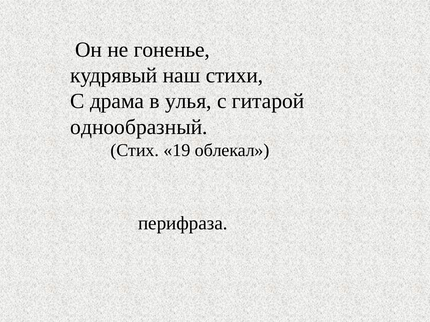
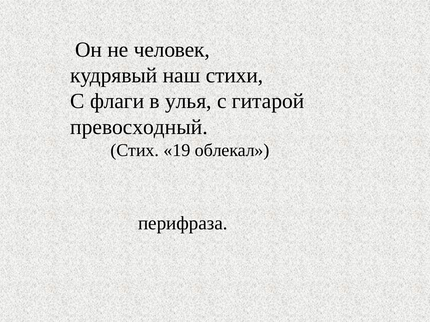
гоненье: гоненье -> человек
драма: драма -> флаги
однообразный: однообразный -> превосходный
